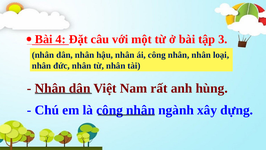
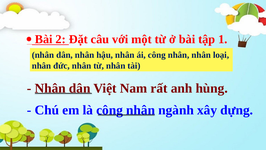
4: 4 -> 2
3: 3 -> 1
